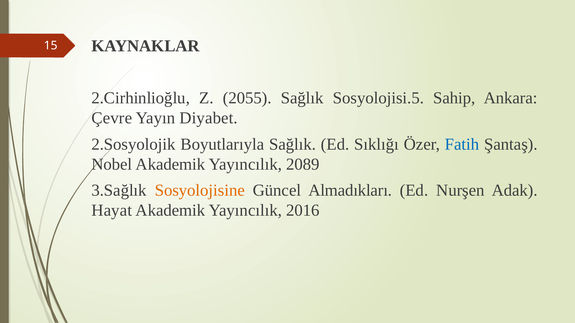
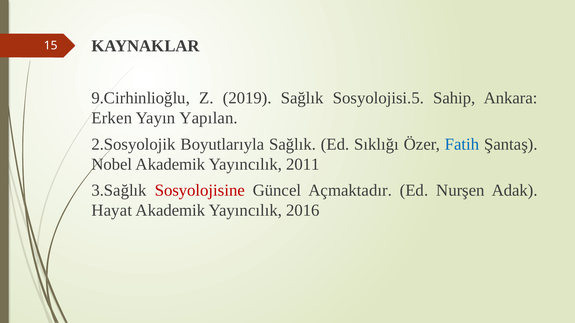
2.Cirhinlioğlu: 2.Cirhinlioğlu -> 9.Cirhinlioğlu
2055: 2055 -> 2019
Çevre: Çevre -> Erken
Diyabet: Diyabet -> Yapılan
2089: 2089 -> 2011
Sosyolojisine colour: orange -> red
Almadıkları: Almadıkları -> Açmaktadır
